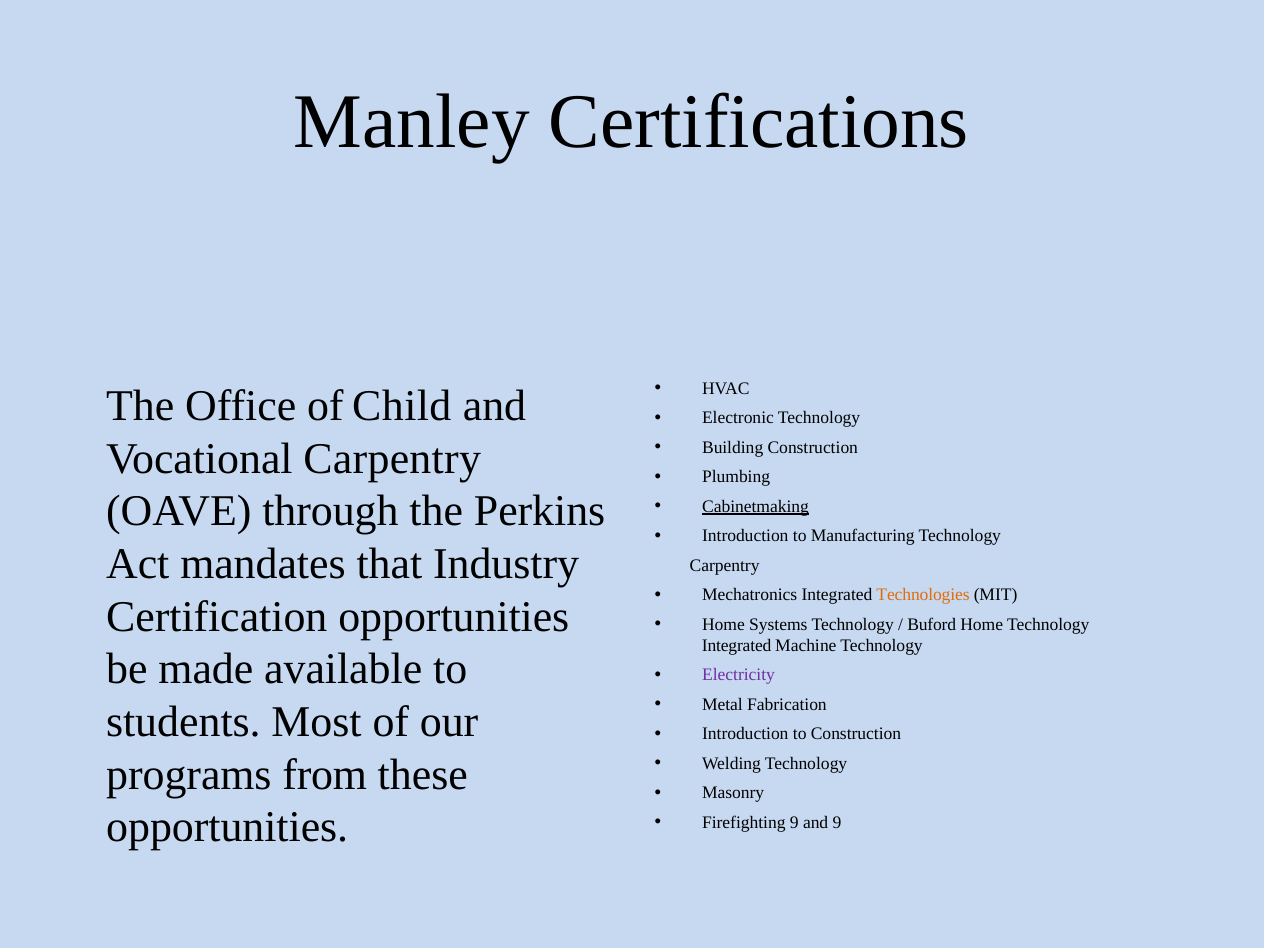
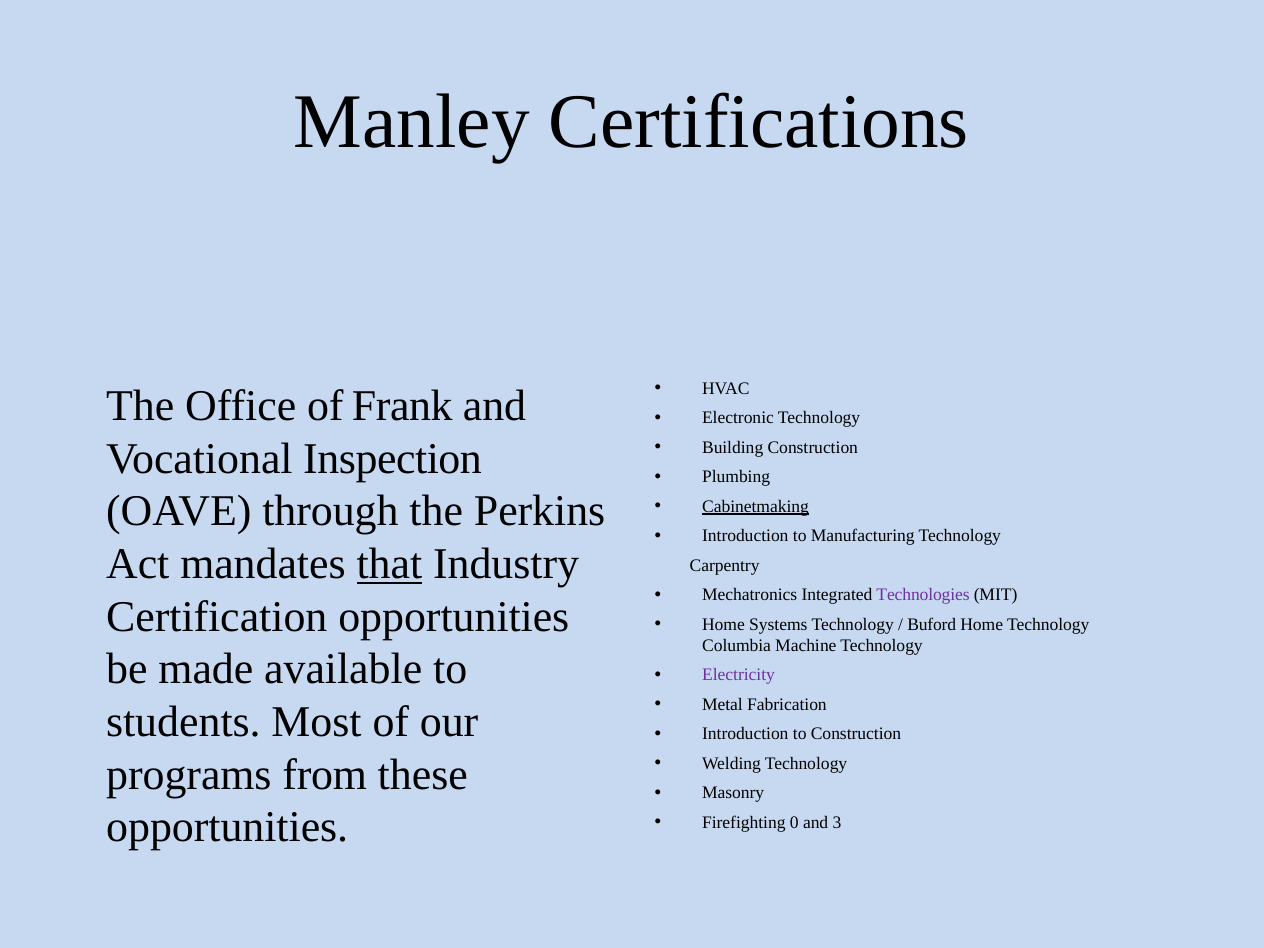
Child: Child -> Frank
Vocational Carpentry: Carpentry -> Inspection
that underline: none -> present
Technologies colour: orange -> purple
Integrated at (737, 646): Integrated -> Columbia
Firefighting 9: 9 -> 0
and 9: 9 -> 3
